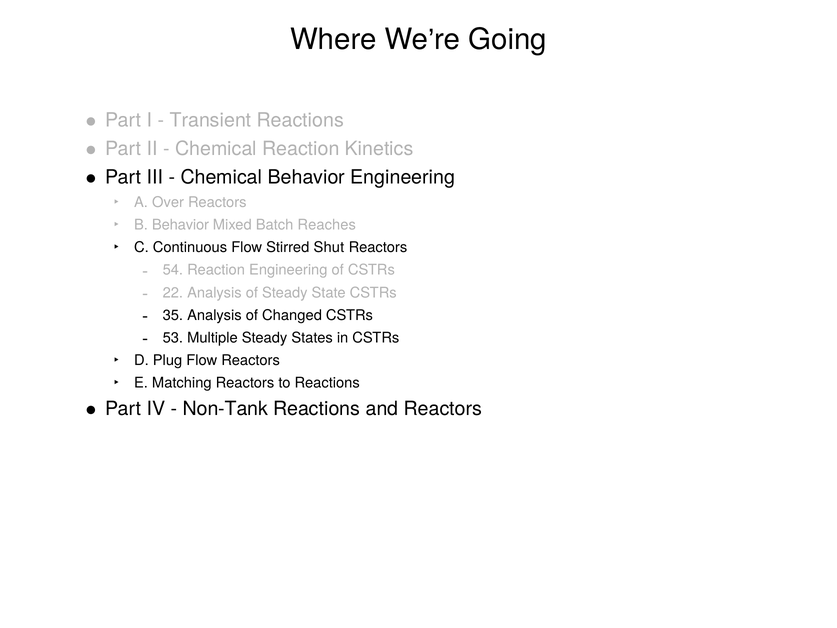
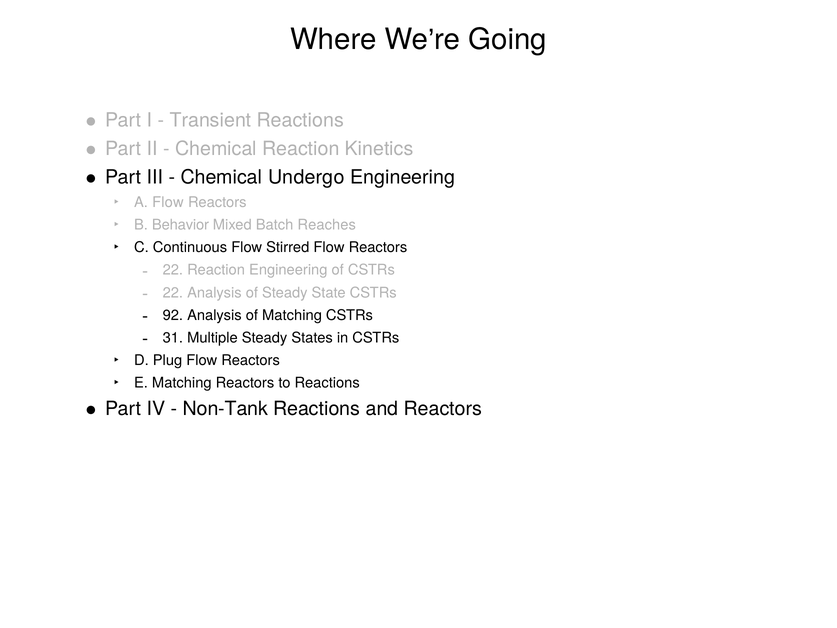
Chemical Behavior: Behavior -> Undergo
A Over: Over -> Flow
Stirred Shut: Shut -> Flow
54 at (173, 270): 54 -> 22
35: 35 -> 92
of Changed: Changed -> Matching
53: 53 -> 31
